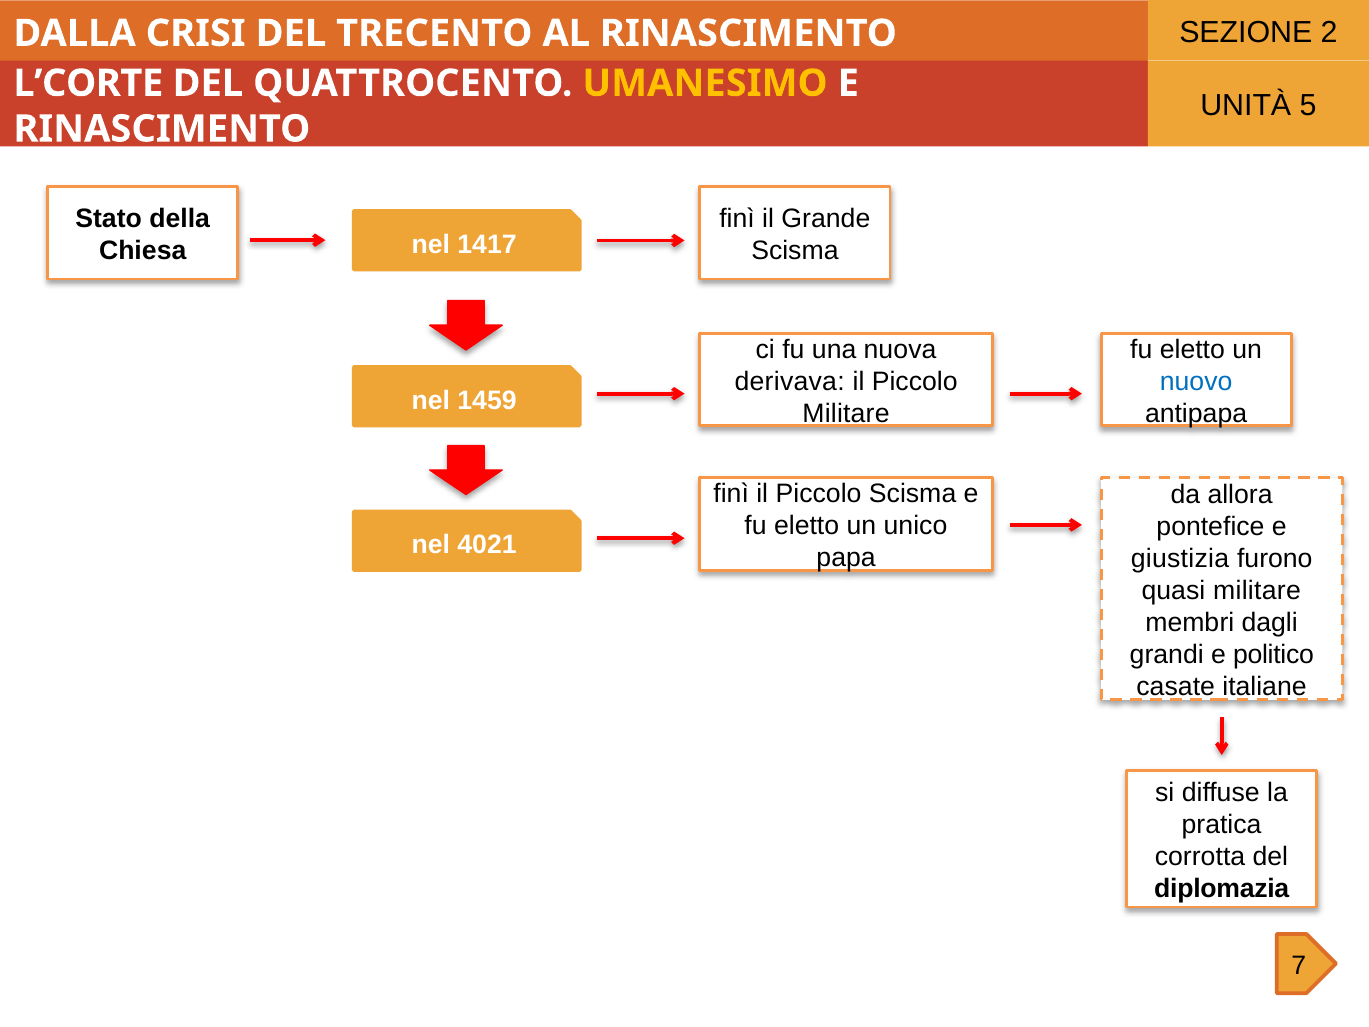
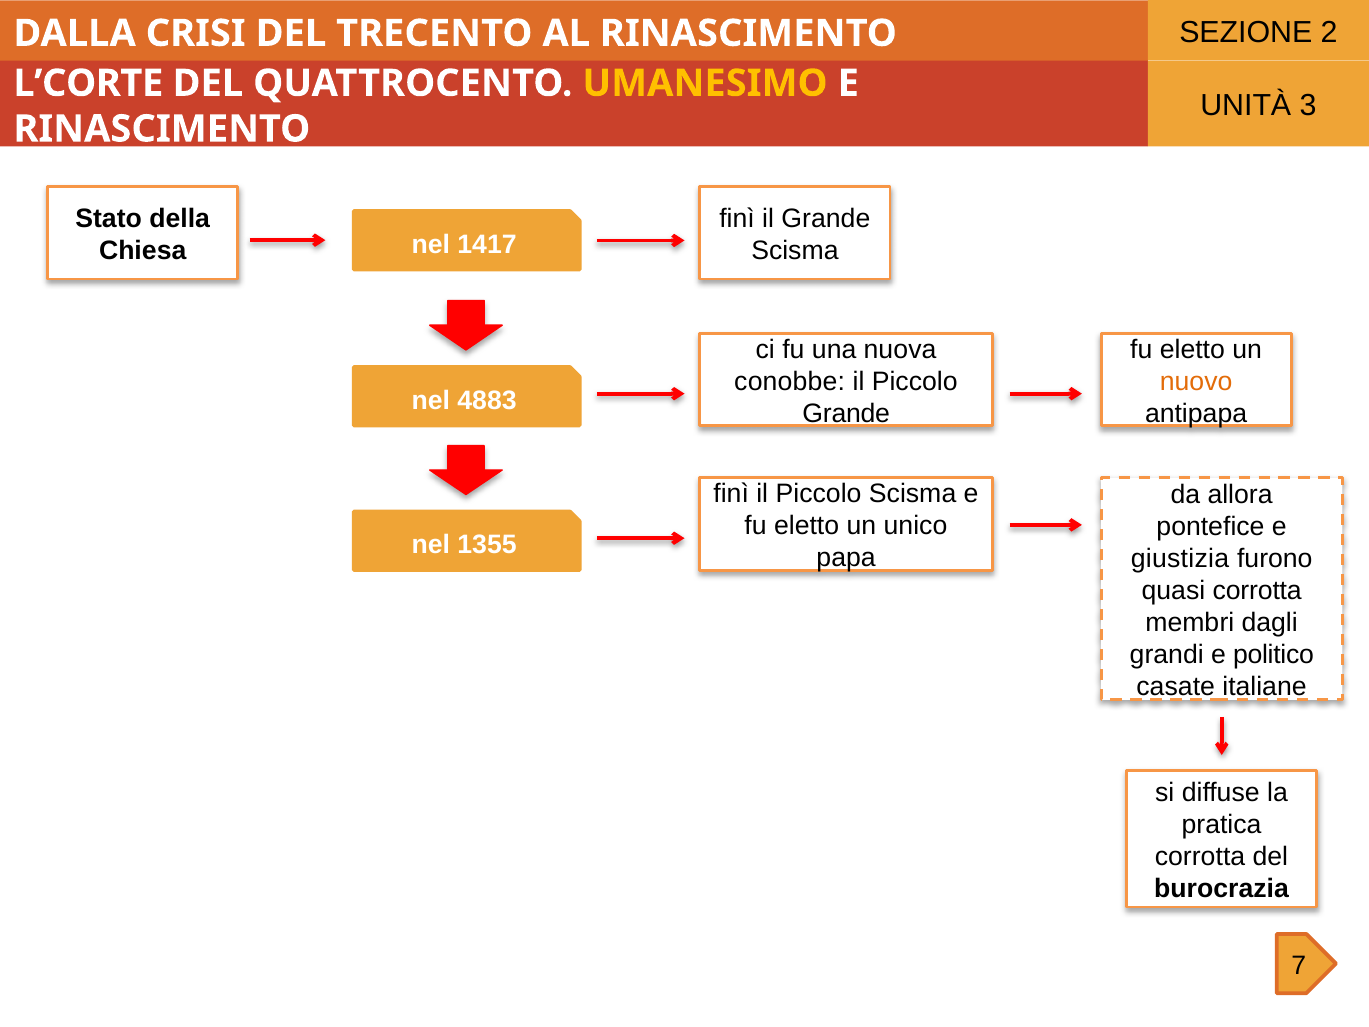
5: 5 -> 3
derivava: derivava -> conobbe
nuovo colour: blue -> orange
1459: 1459 -> 4883
Militare at (846, 413): Militare -> Grande
4021: 4021 -> 1355
quasi militare: militare -> corrotta
diplomazia: diplomazia -> burocrazia
